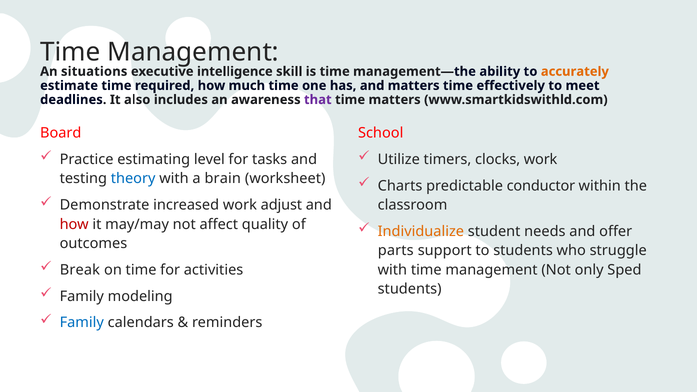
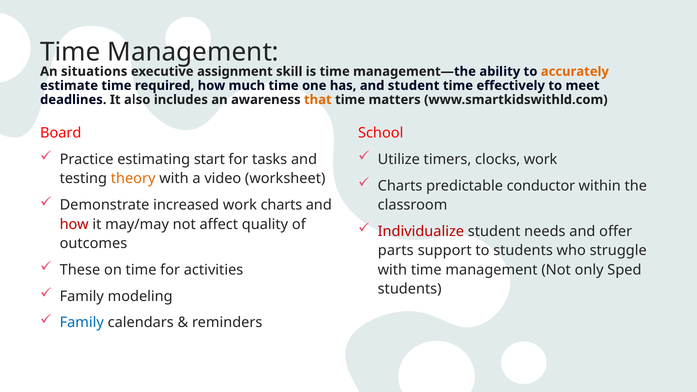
intelligence: intelligence -> assignment
and matters: matters -> student
that colour: purple -> orange
level: level -> start
theory colour: blue -> orange
brain: brain -> video
work adjust: adjust -> charts
Individualize colour: orange -> red
Break: Break -> These
